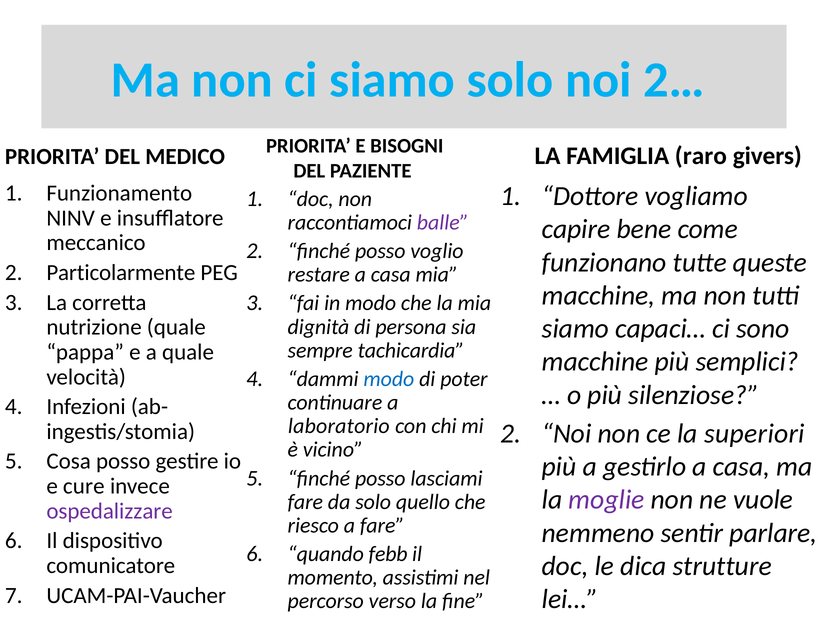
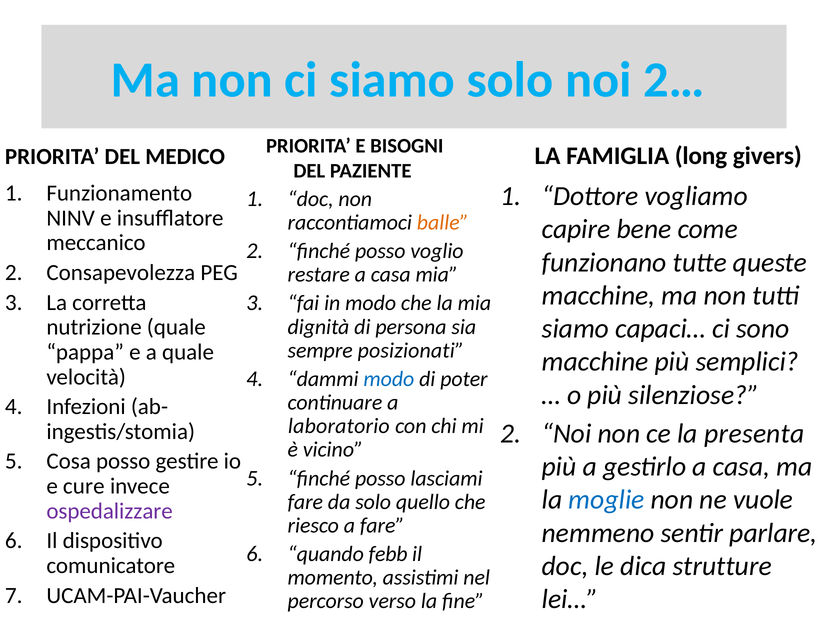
raro: raro -> long
balle colour: purple -> orange
Particolarmente: Particolarmente -> Consapevolezza
tachicardia: tachicardia -> posizionati
superiori: superiori -> presenta
moglie colour: purple -> blue
